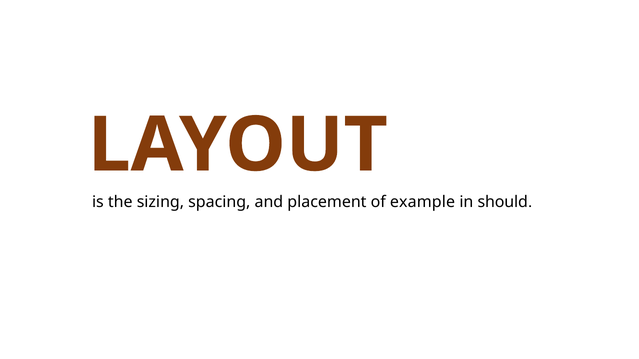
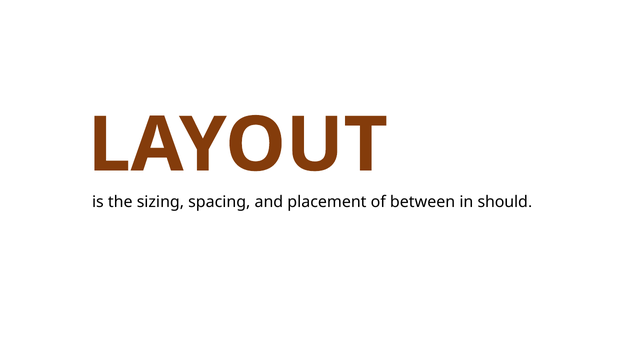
example: example -> between
